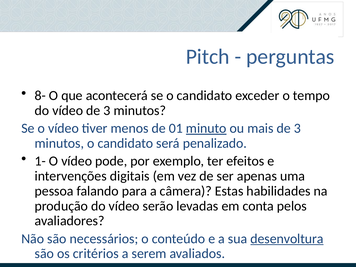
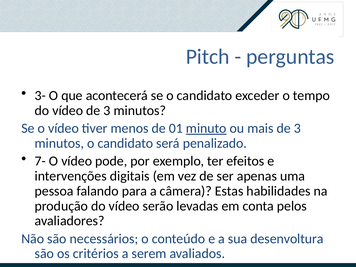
8-: 8- -> 3-
1-: 1- -> 7-
desenvoltura underline: present -> none
